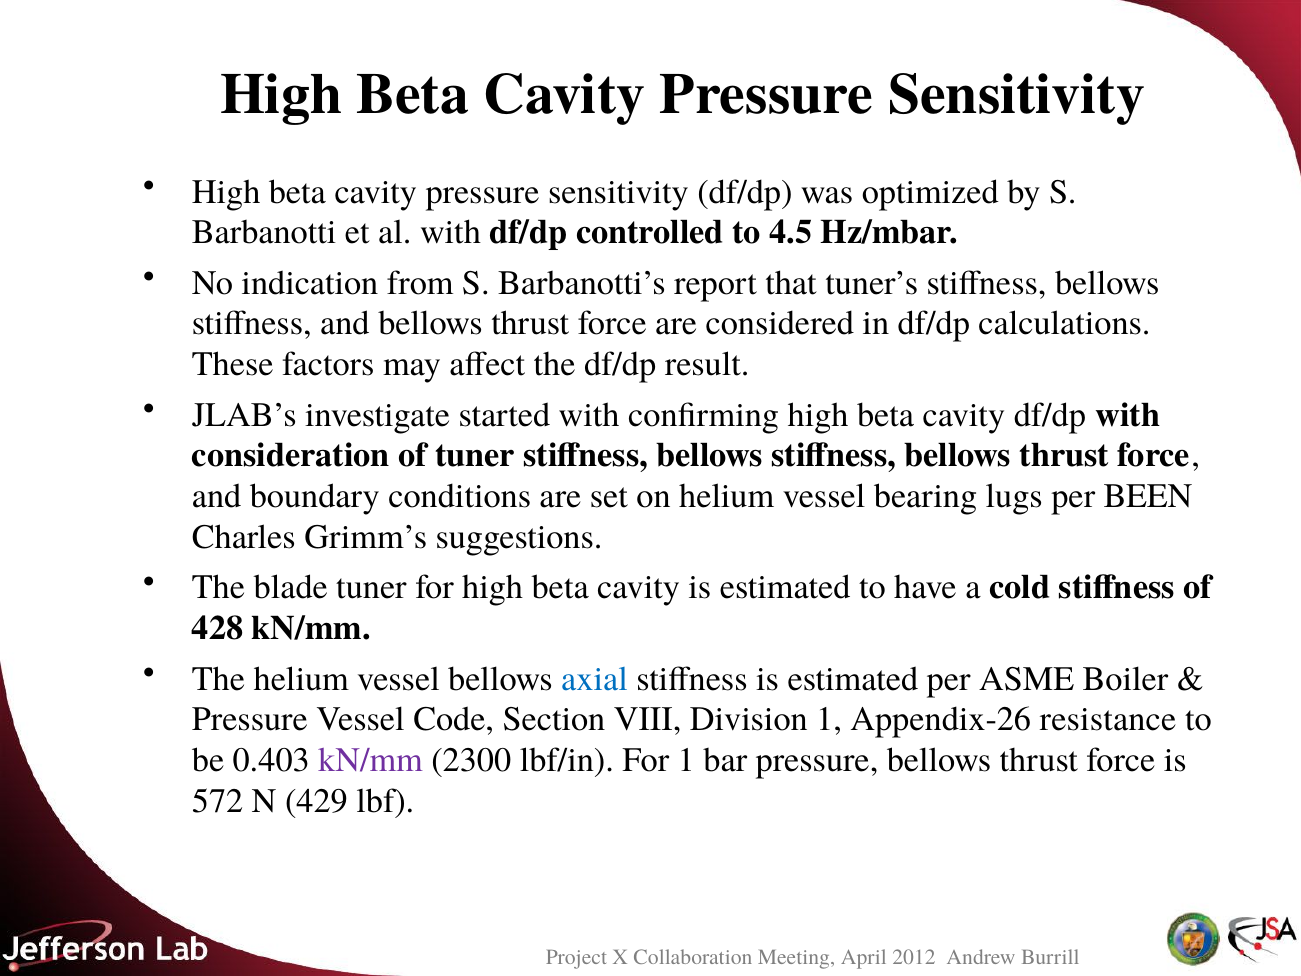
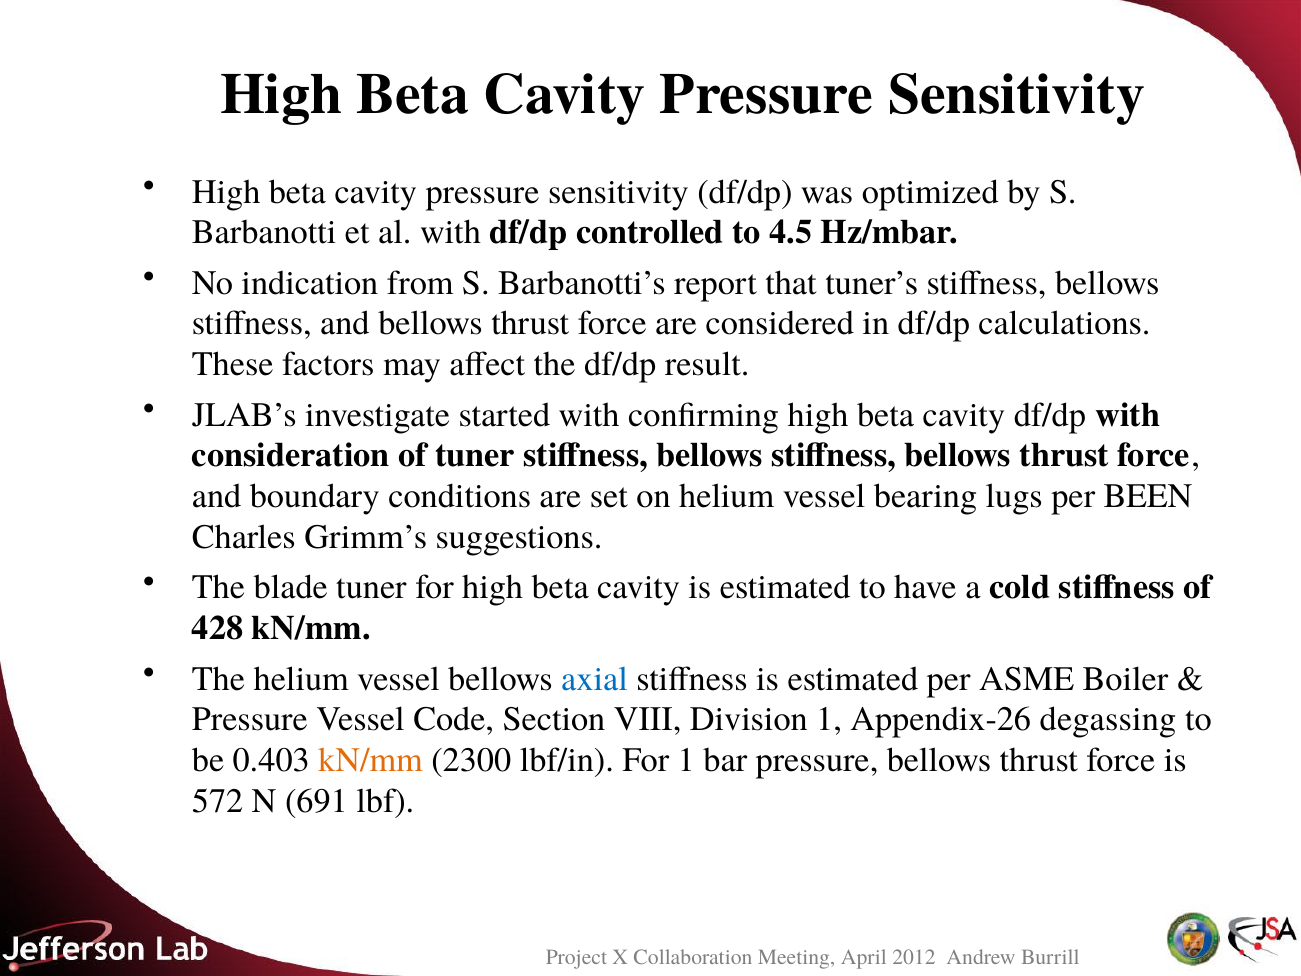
resistance: resistance -> degassing
kN/mm at (371, 760) colour: purple -> orange
429: 429 -> 691
